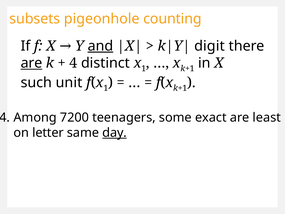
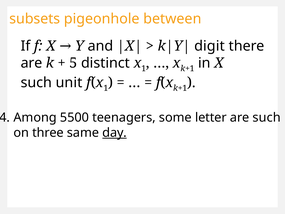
counting: counting -> between
and underline: present -> none
are at (31, 63) underline: present -> none
4 at (73, 63): 4 -> 5
7200: 7200 -> 5500
exact: exact -> letter
are least: least -> such
letter: letter -> three
